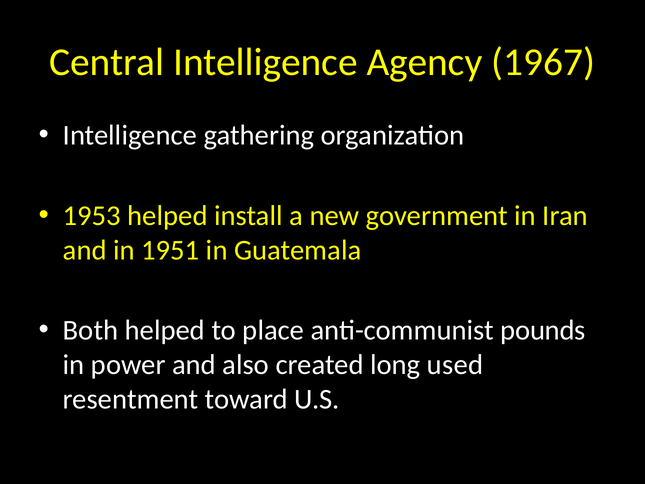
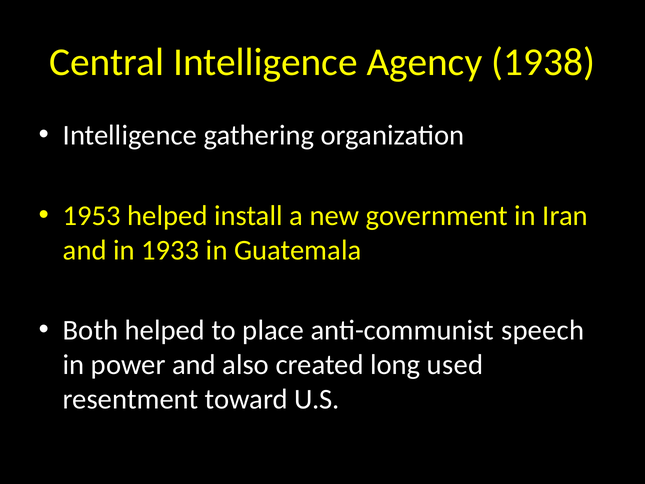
1967: 1967 -> 1938
1951: 1951 -> 1933
pounds: pounds -> speech
